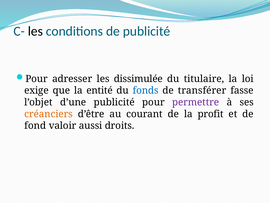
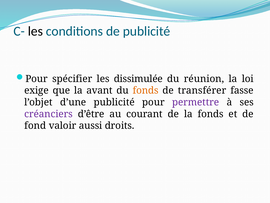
adresser: adresser -> spécifier
titulaire: titulaire -> réunion
entité: entité -> avant
fonds at (146, 90) colour: blue -> orange
créanciers colour: orange -> purple
la profit: profit -> fonds
